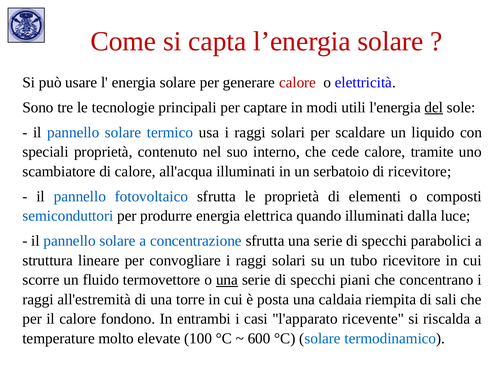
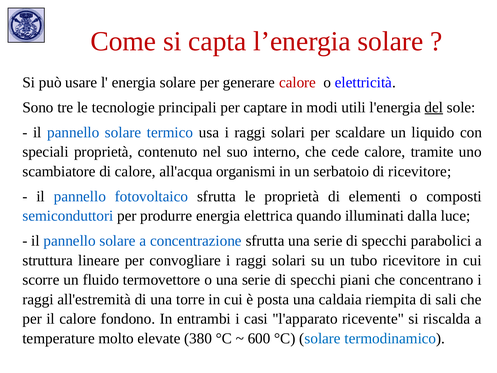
all'acqua illuminati: illuminati -> organismi
una at (227, 280) underline: present -> none
100: 100 -> 380
